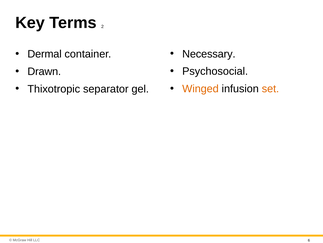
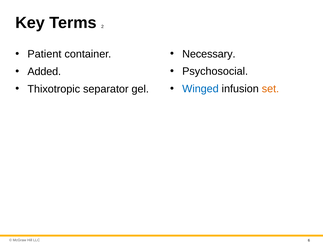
Dermal: Dermal -> Patient
Drawn: Drawn -> Added
Winged colour: orange -> blue
